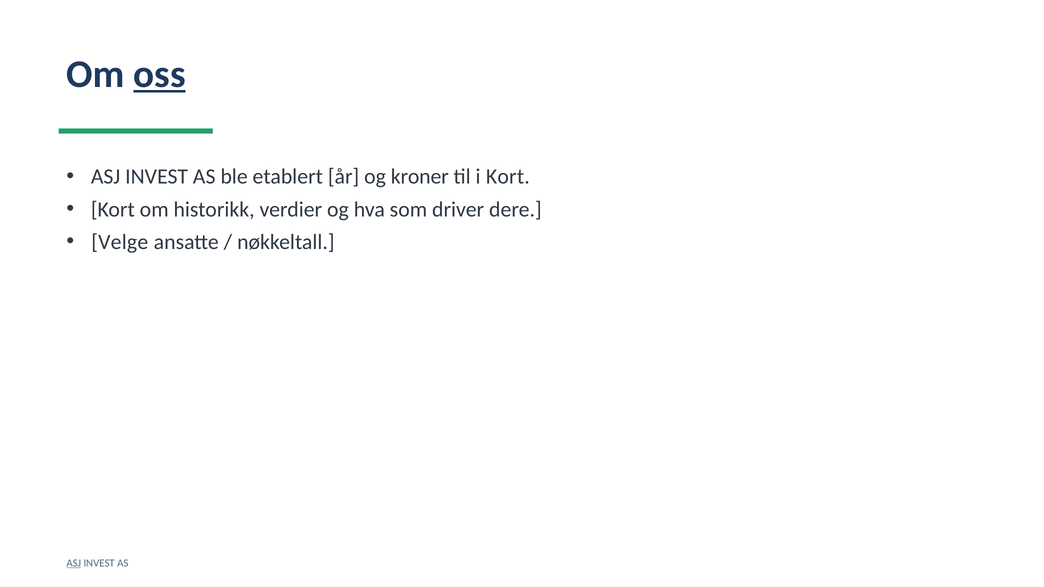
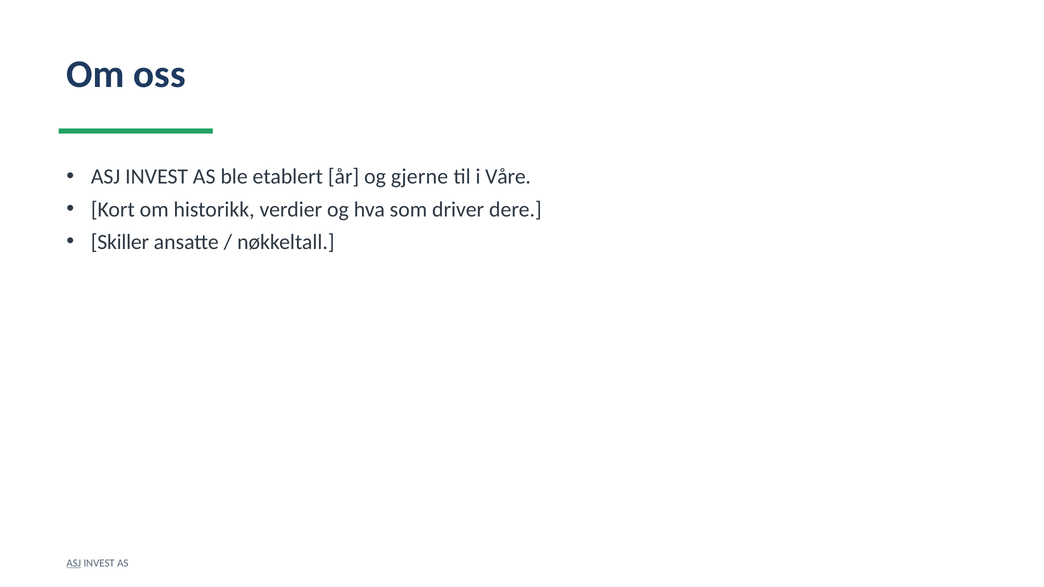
oss underline: present -> none
kroner: kroner -> gjerne
i Kort: Kort -> Våre
Velge: Velge -> Skiller
